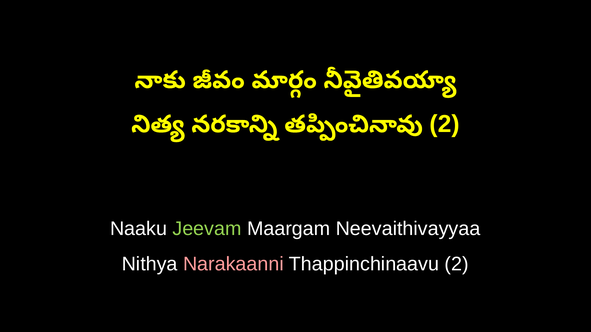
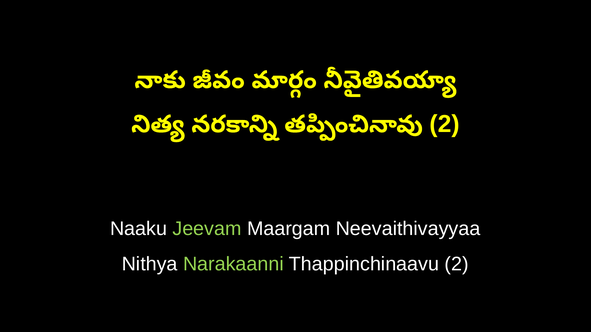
Narakaanni colour: pink -> light green
